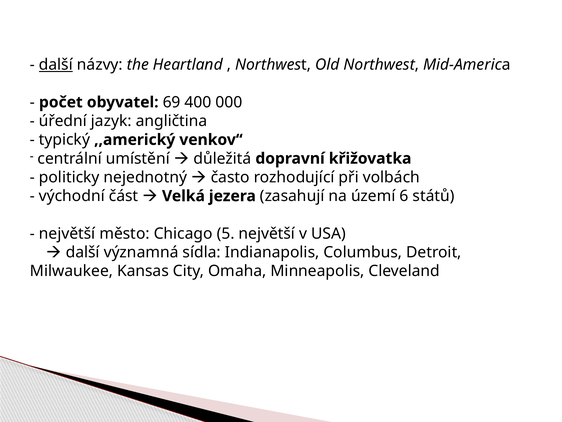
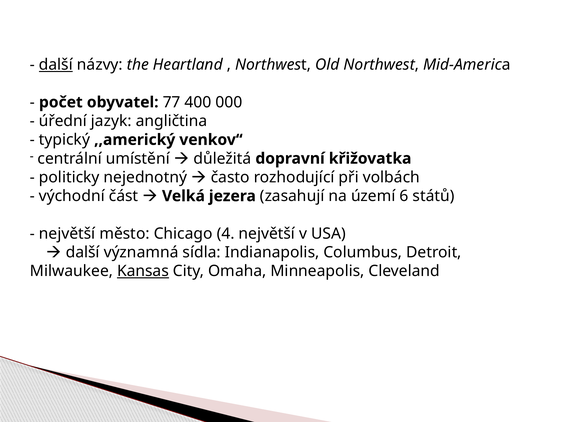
69: 69 -> 77
5: 5 -> 4
Kansas underline: none -> present
